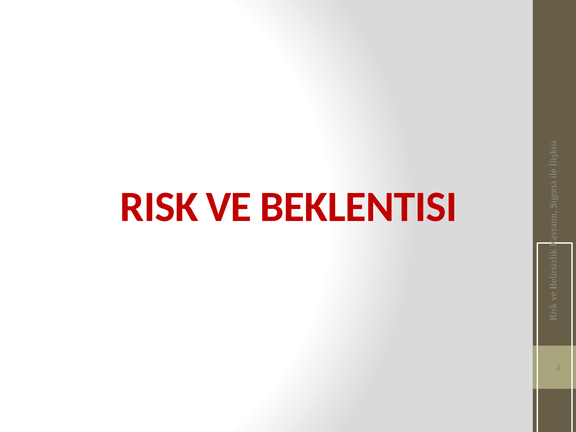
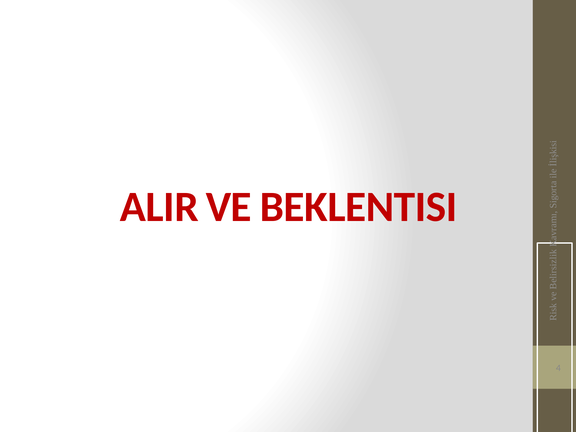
RISK: RISK -> ALIR
